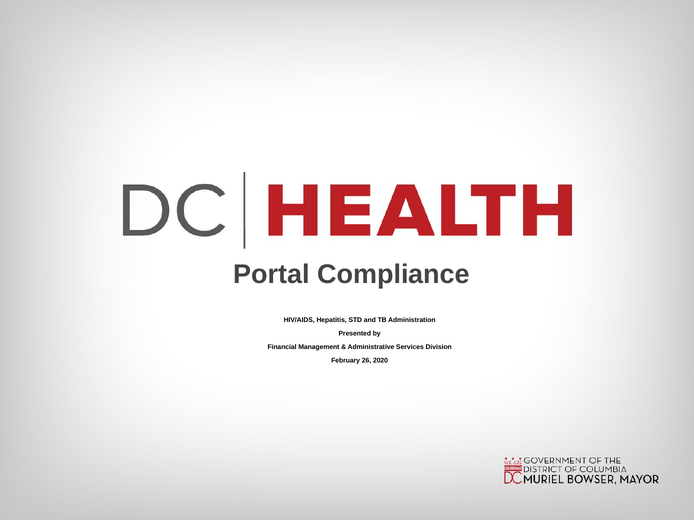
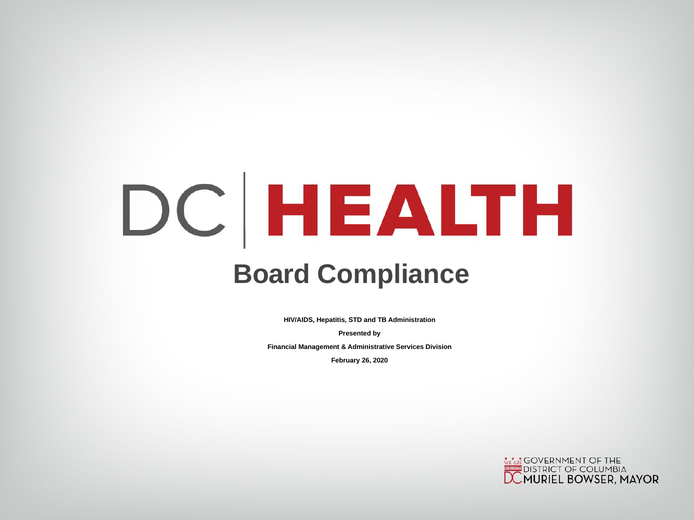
Portal: Portal -> Board
